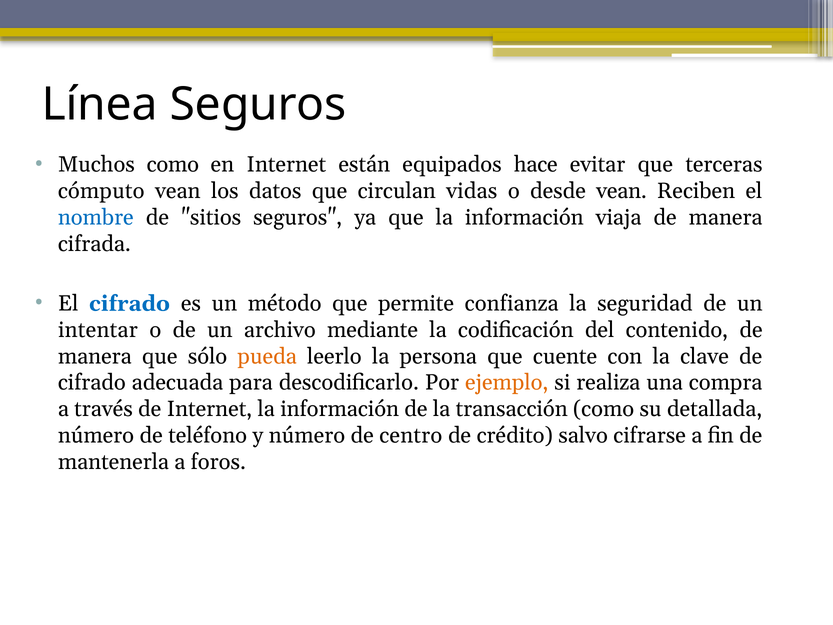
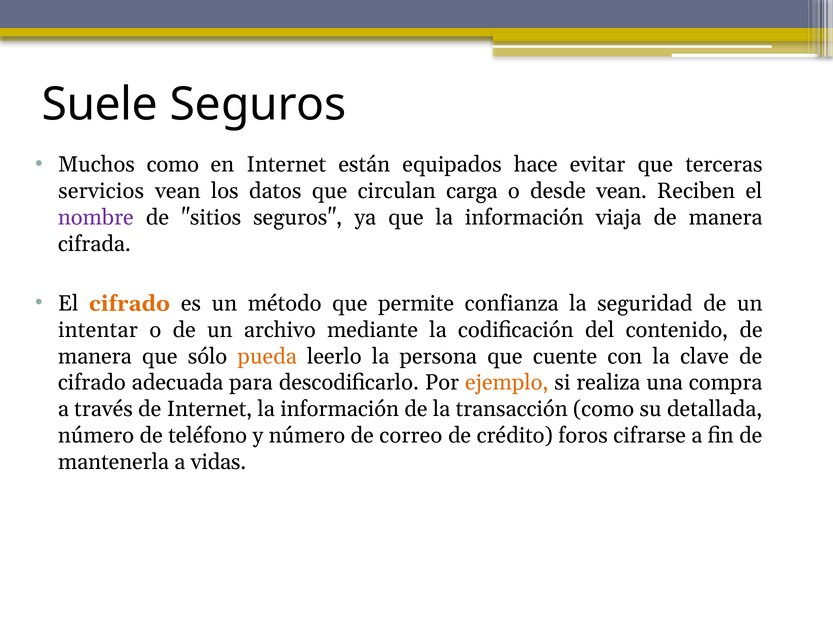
Línea: Línea -> Suele
cómputo: cómputo -> servicios
vidas: vidas -> carga
nombre colour: blue -> purple
cifrado at (130, 303) colour: blue -> orange
centro: centro -> correo
salvo: salvo -> foros
foros: foros -> vidas
